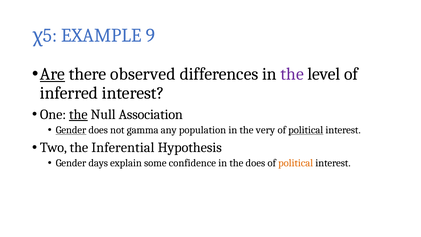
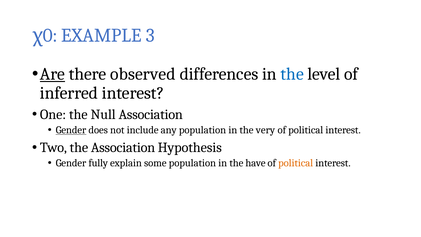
5: 5 -> 0
9: 9 -> 3
the at (292, 74) colour: purple -> blue
the at (78, 114) underline: present -> none
gamma: gamma -> include
political at (306, 130) underline: present -> none
the Inferential: Inferential -> Association
days: days -> fully
some confidence: confidence -> population
the does: does -> have
